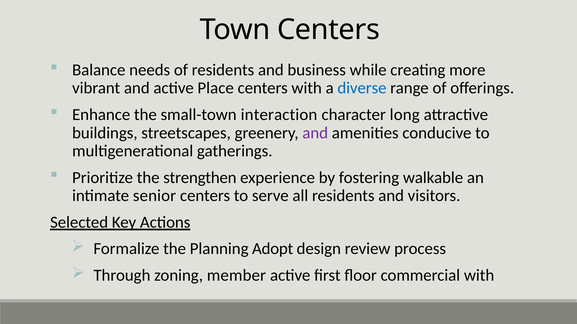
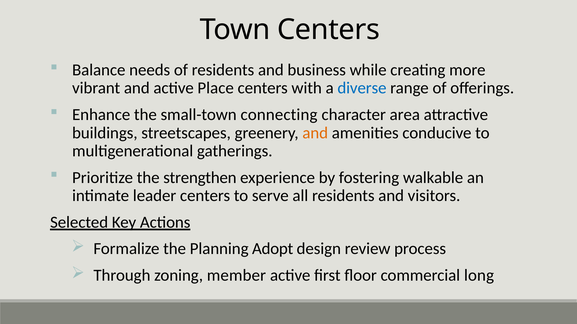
interaction: interaction -> connecting
long: long -> area
and at (315, 133) colour: purple -> orange
senior: senior -> leader
commercial with: with -> long
